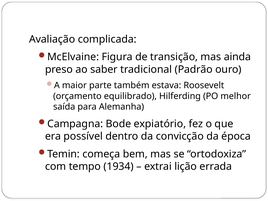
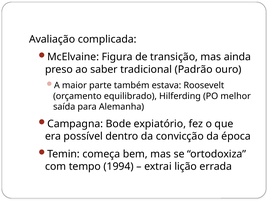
1934: 1934 -> 1994
